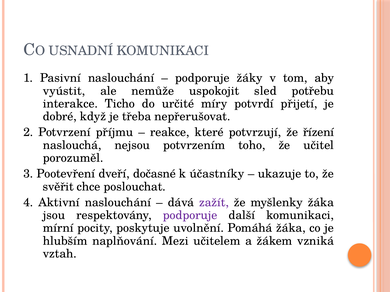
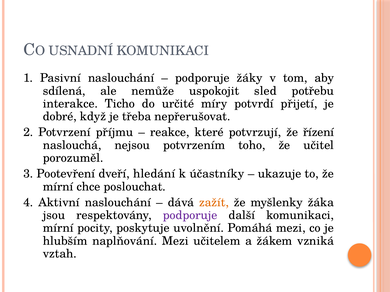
vyústit: vyústit -> sdílená
dočasné: dočasné -> hledání
svěřit at (58, 187): svěřit -> mírní
zažít colour: purple -> orange
Pomáhá žáka: žáka -> mezi
